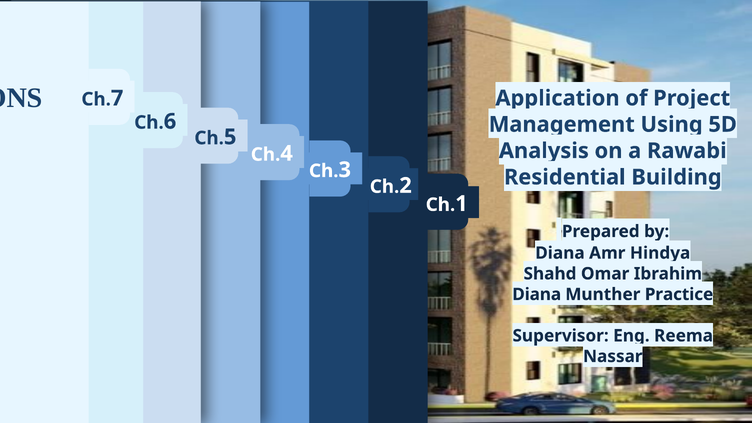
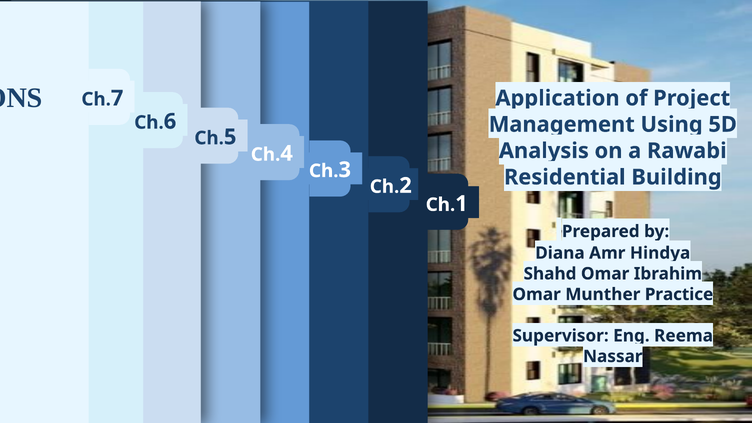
Diana at (537, 294): Diana -> Omar
